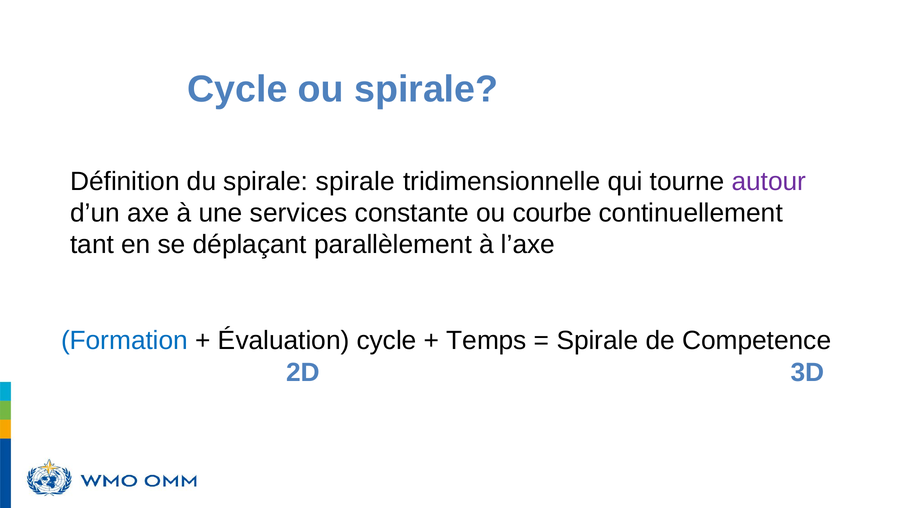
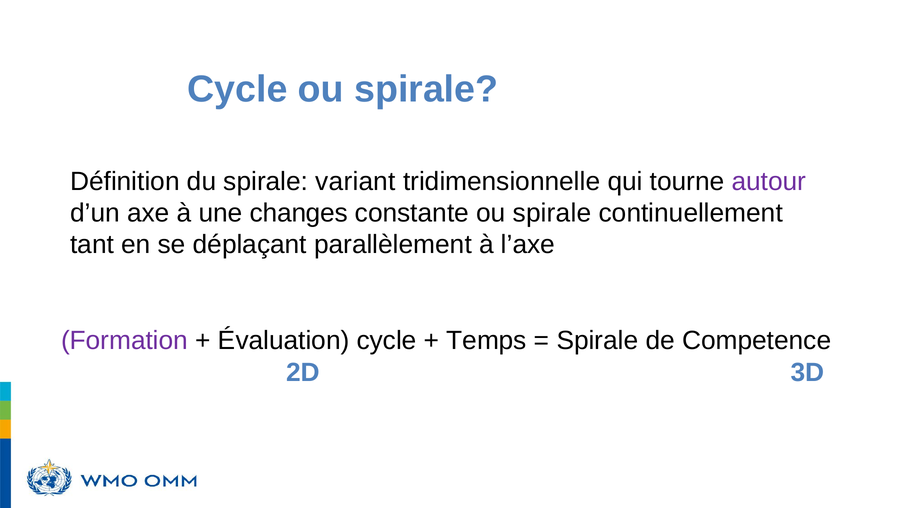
spirale spirale: spirale -> variant
services: services -> changes
constante ou courbe: courbe -> spirale
Formation colour: blue -> purple
